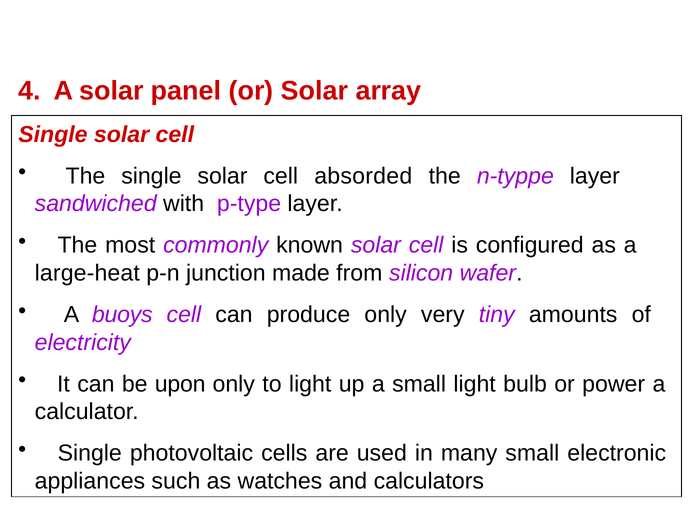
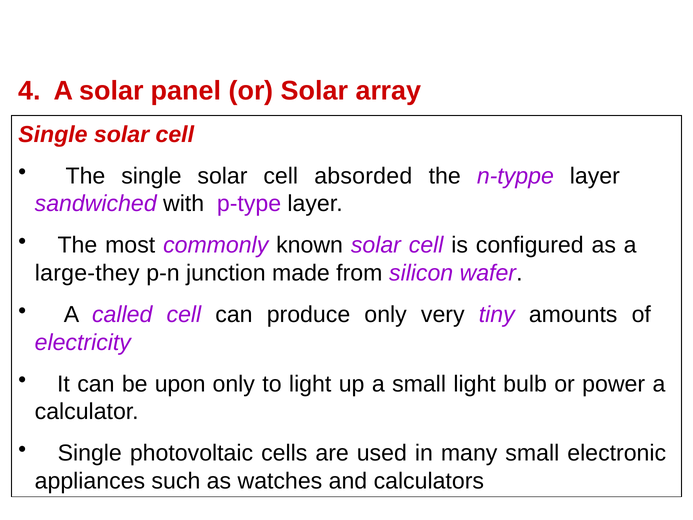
large-heat: large-heat -> large-they
buoys: buoys -> called
